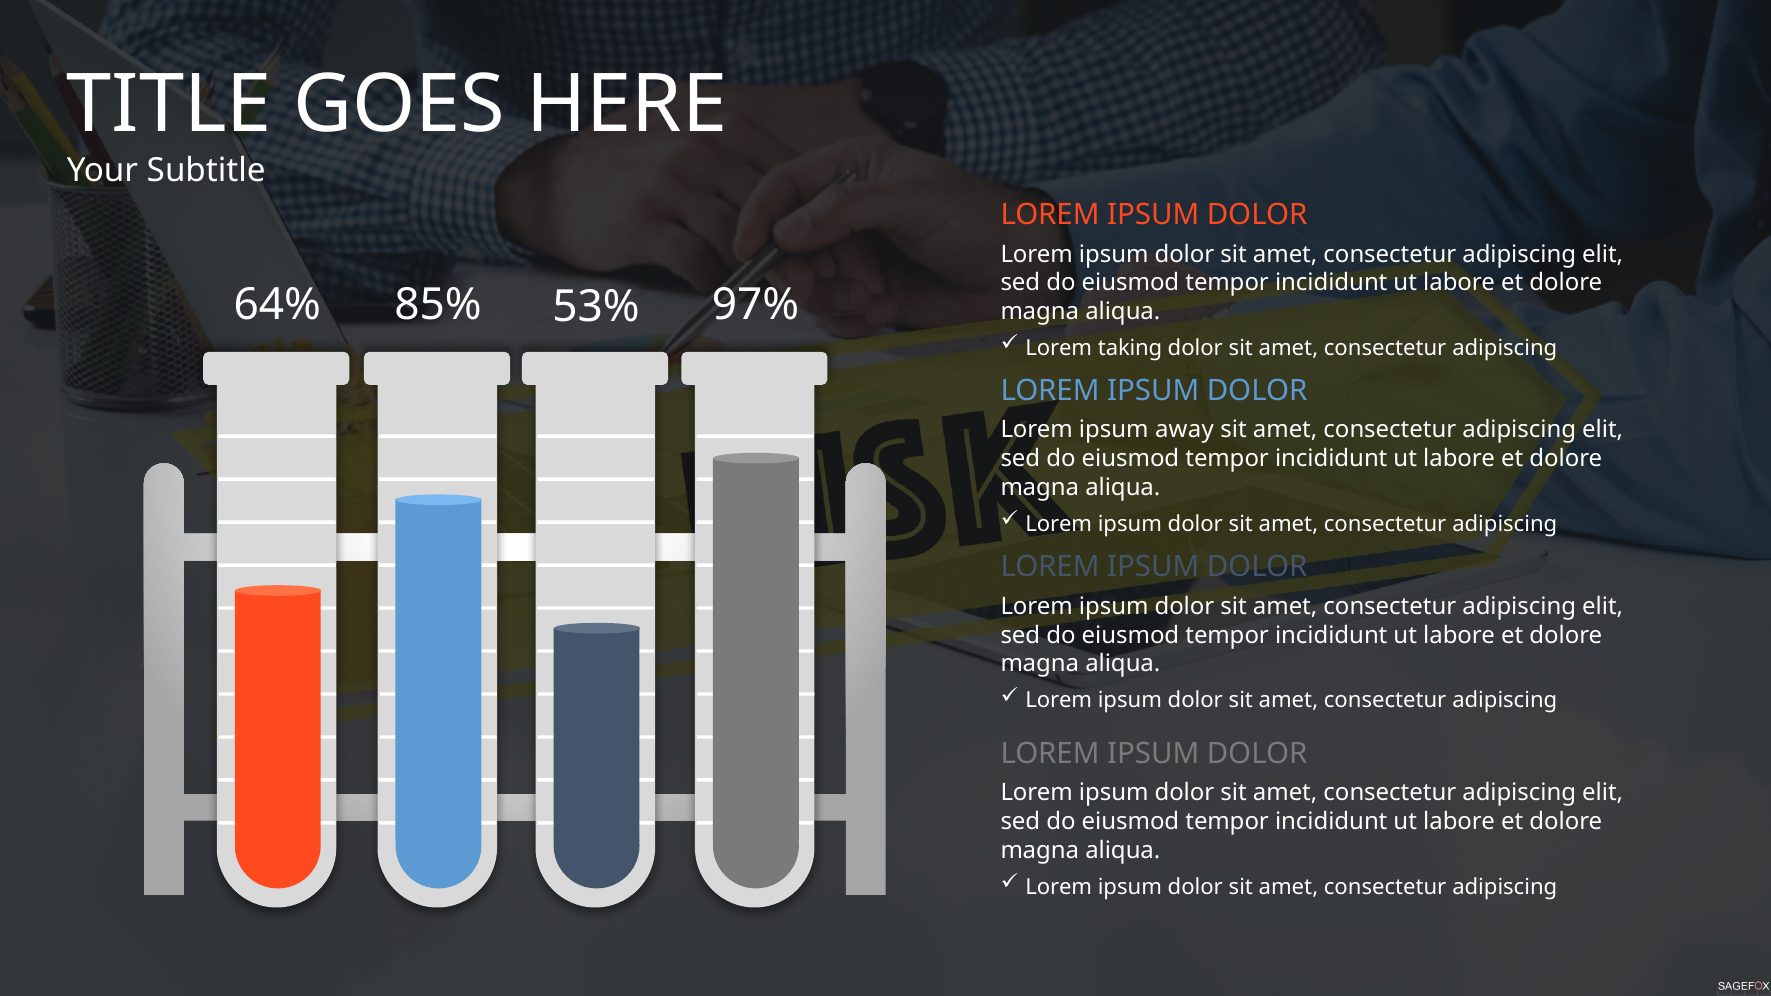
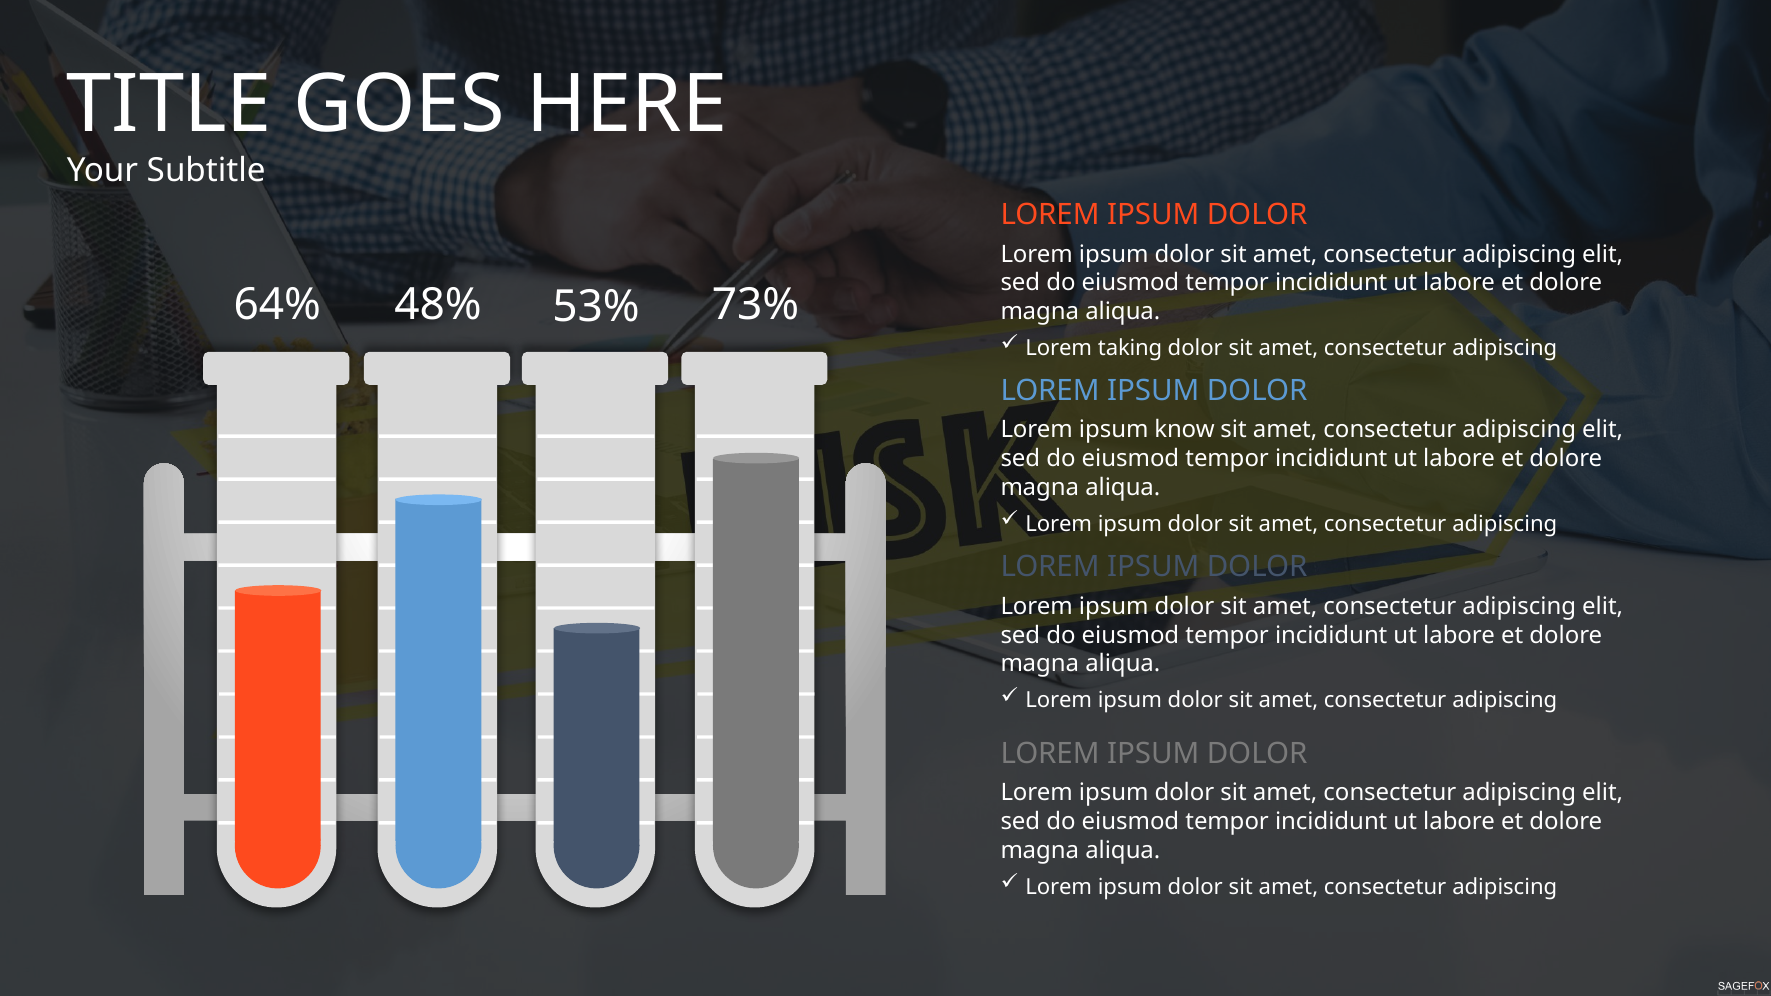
85%: 85% -> 48%
97%: 97% -> 73%
away: away -> know
